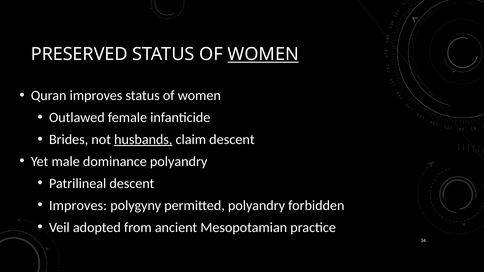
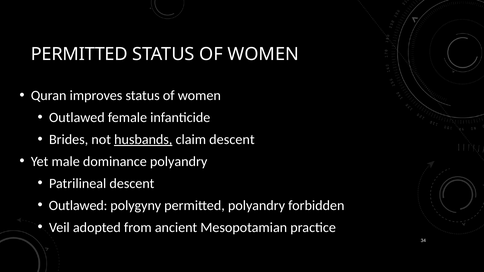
PRESERVED at (79, 54): PRESERVED -> PERMITTED
WOMEN at (263, 54) underline: present -> none
Improves at (78, 206): Improves -> Outlawed
